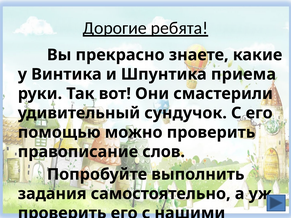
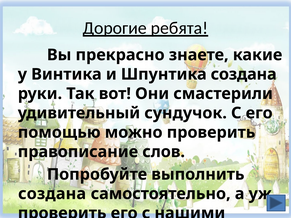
Шпунтика приема: приема -> создана
задания at (52, 194): задания -> создана
